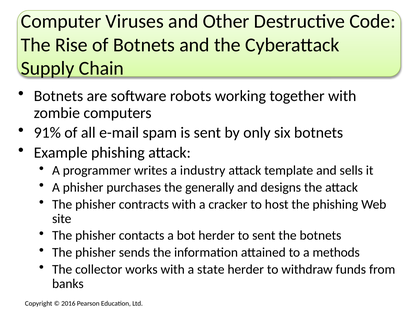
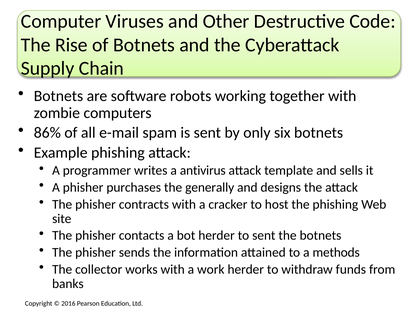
91%: 91% -> 86%
industry: industry -> antivirus
state: state -> work
